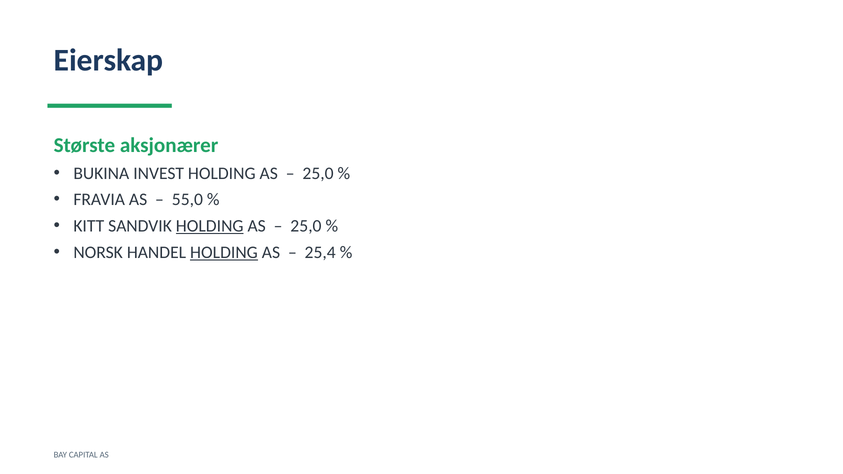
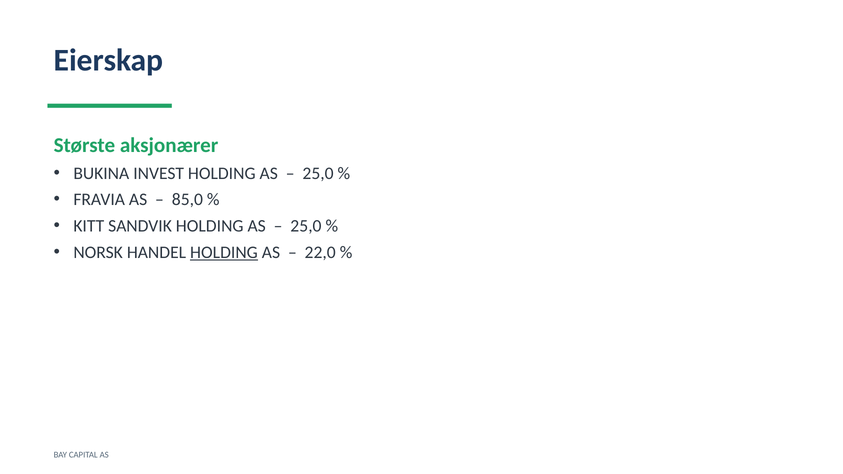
55,0: 55,0 -> 85,0
HOLDING at (210, 226) underline: present -> none
25,4: 25,4 -> 22,0
